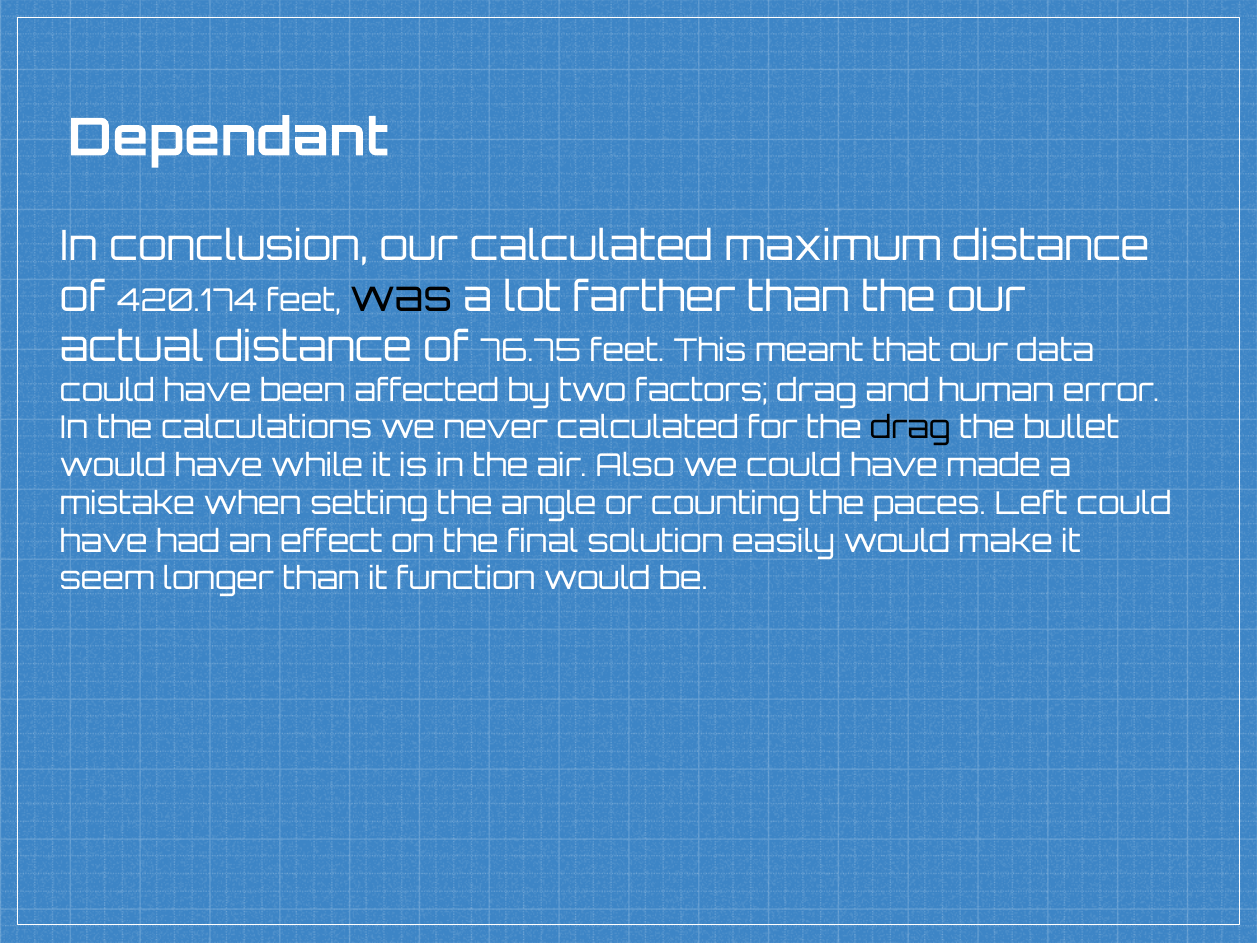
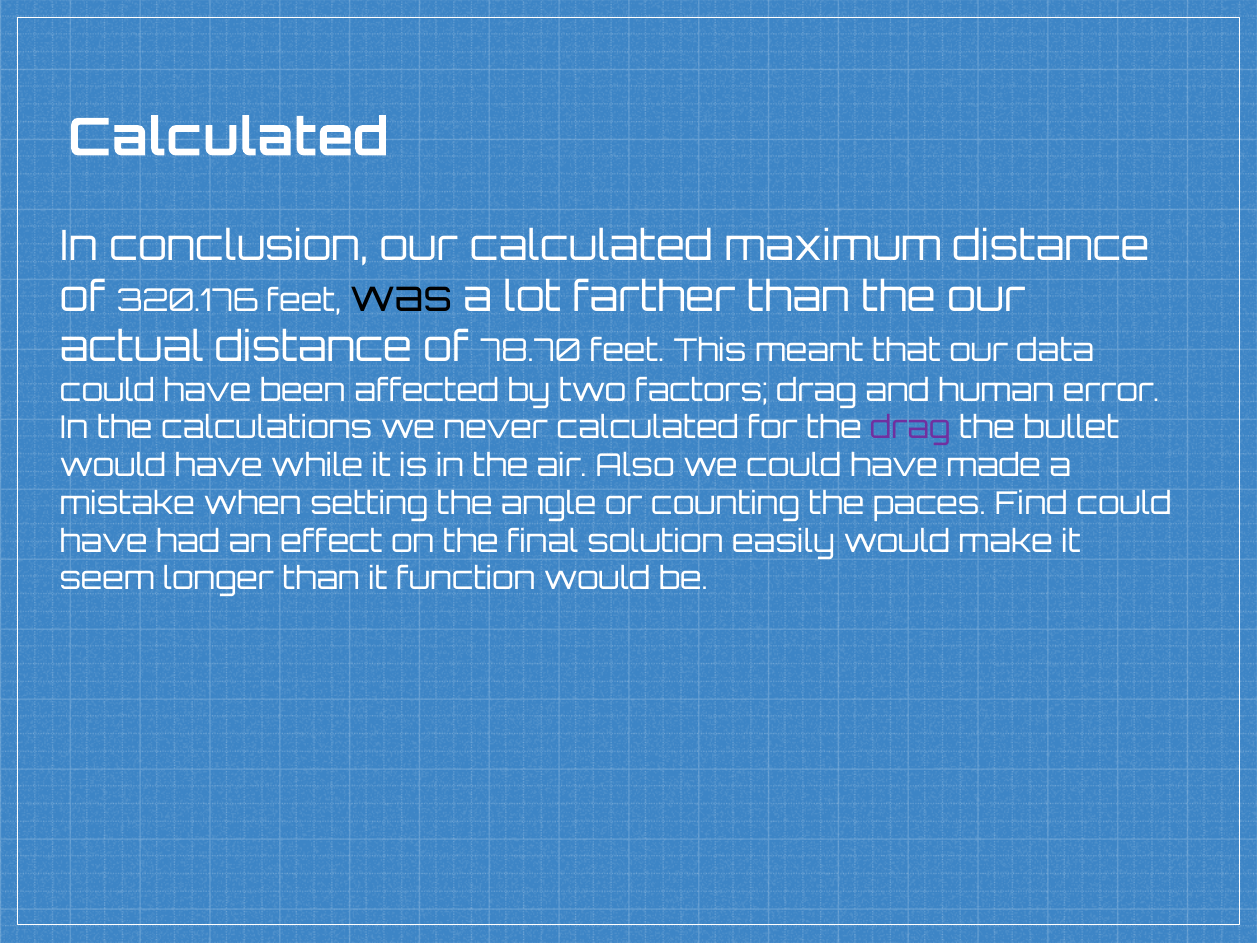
Dependant at (229, 138): Dependant -> Calculated
420.174: 420.174 -> 320.176
76.75: 76.75 -> 78.70
drag at (911, 428) colour: black -> purple
Left: Left -> Find
